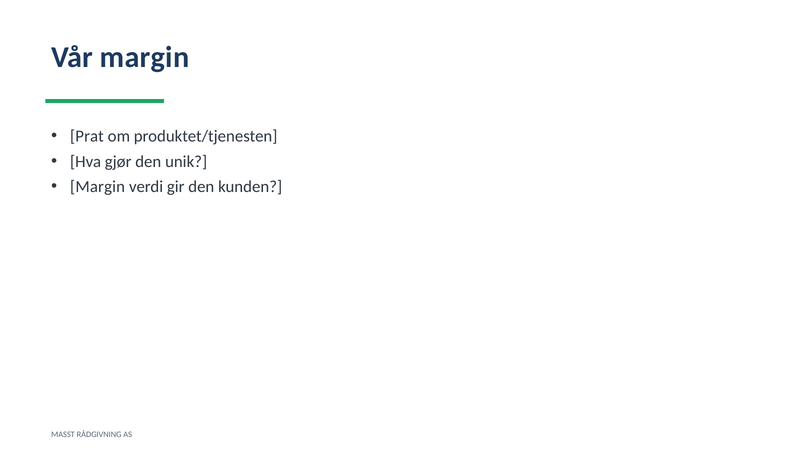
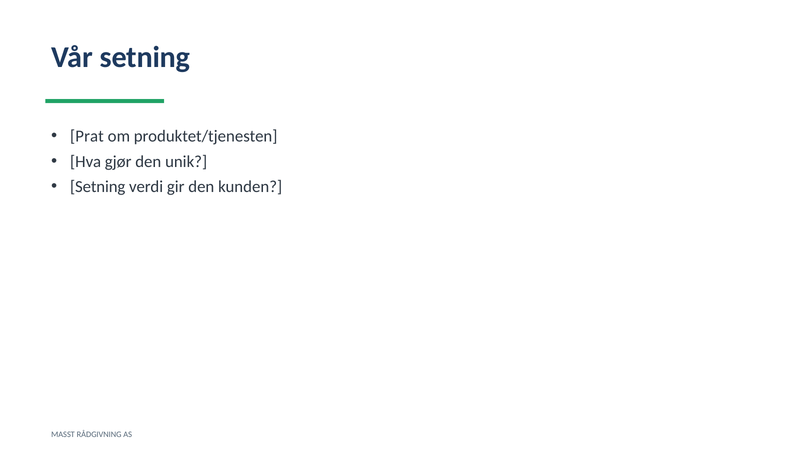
Vår margin: margin -> setning
Margin at (98, 187): Margin -> Setning
